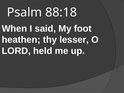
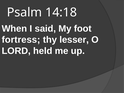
88:18: 88:18 -> 14:18
heathen: heathen -> fortress
